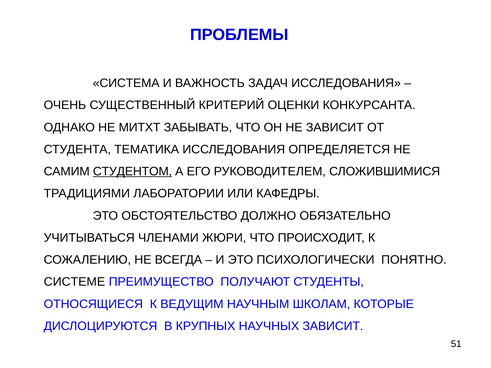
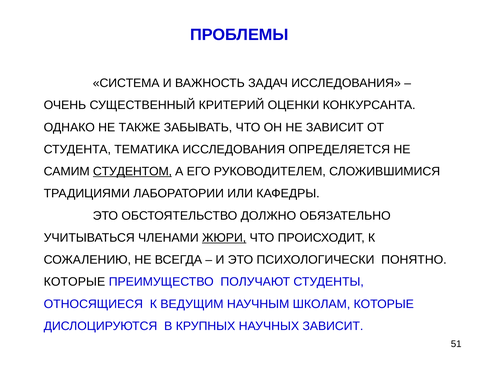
МИТХТ: МИТХТ -> ТАКЖЕ
ЖЮРИ underline: none -> present
СИСТЕМЕ at (74, 282): СИСТЕМЕ -> КОТОРЫЕ
